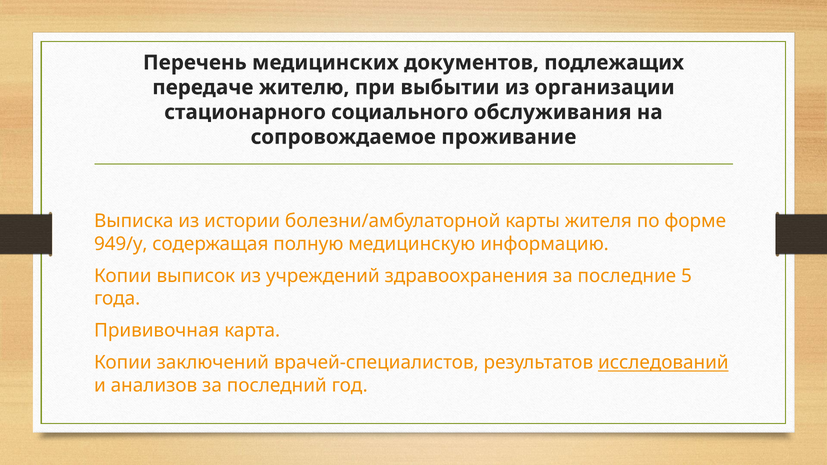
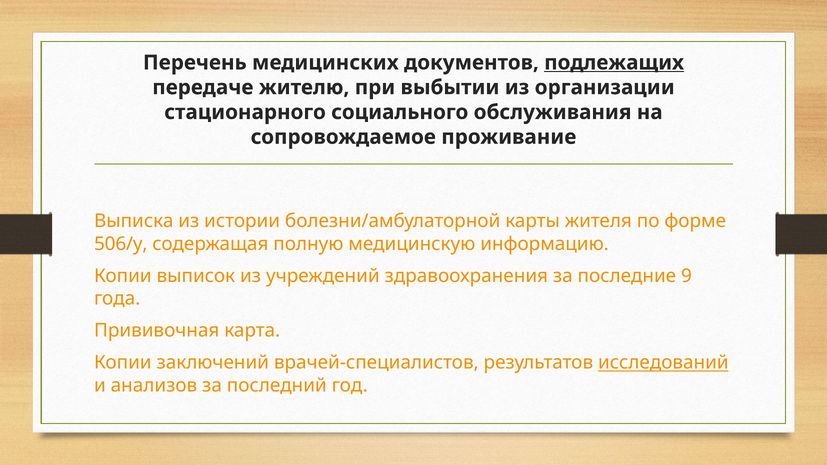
подлежащих underline: none -> present
949/у: 949/у -> 506/у
5: 5 -> 9
